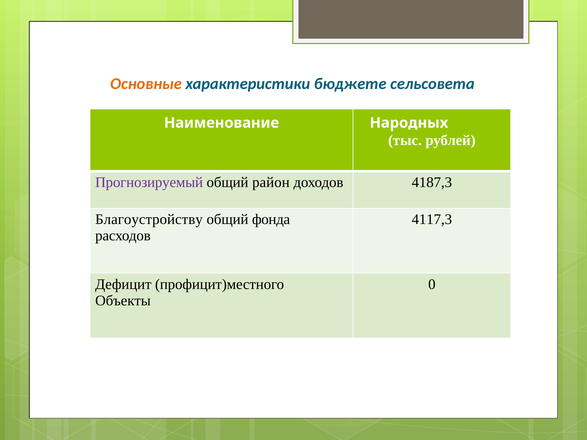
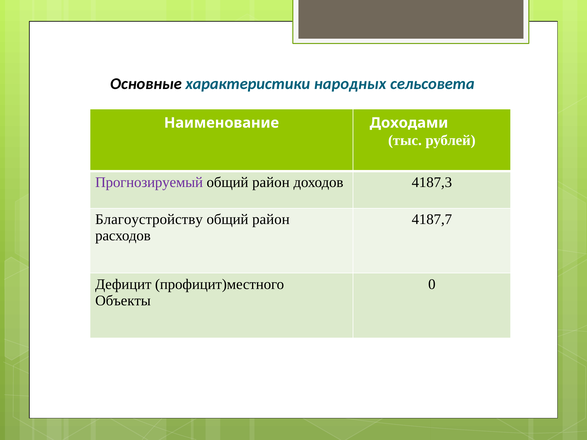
Основные colour: orange -> black
бюджете: бюджете -> народных
Народных: Народных -> Доходами
фонда at (271, 220): фонда -> район
4117,3: 4117,3 -> 4187,7
